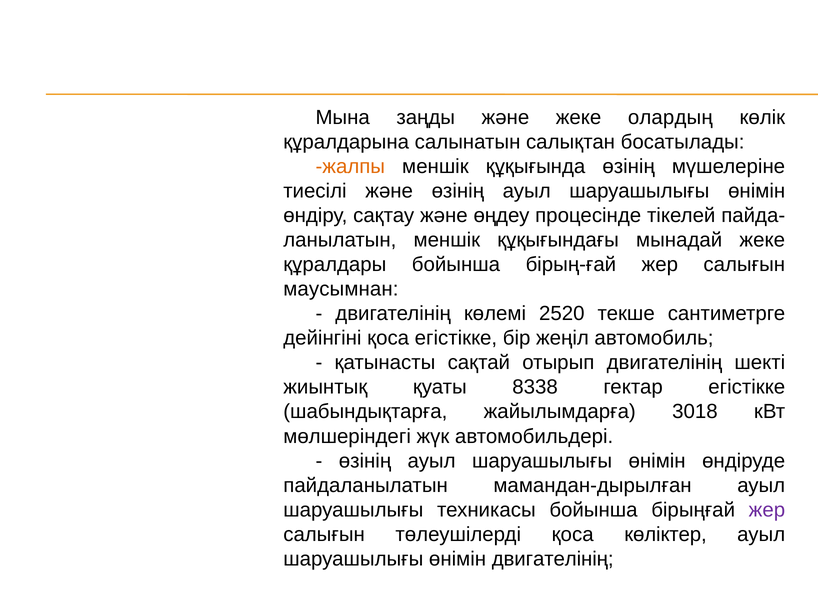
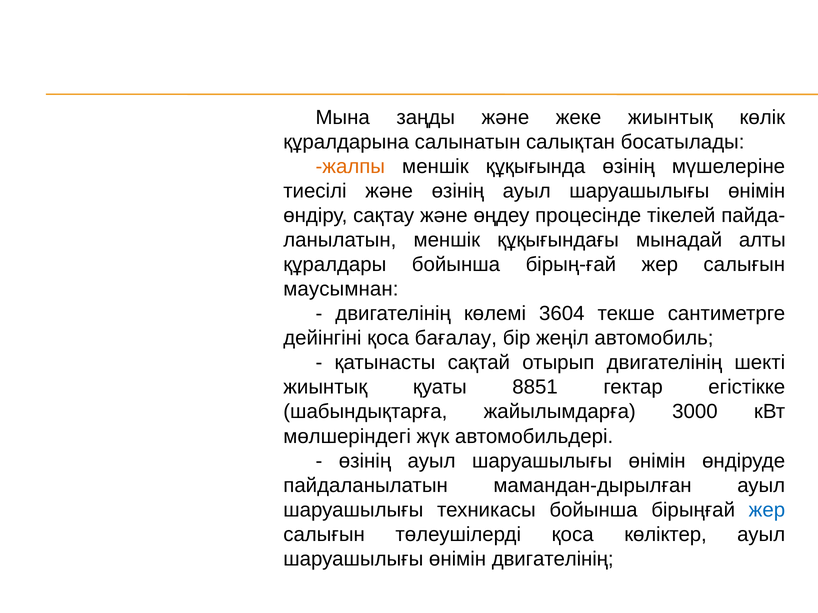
жеке олардың: олардың -> жиынтық
мынадай жеке: жеке -> алты
2520: 2520 -> 3604
қоса егістікке: егістікке -> бағалау
8338: 8338 -> 8851
3018: 3018 -> 3000
жер at (767, 510) colour: purple -> blue
